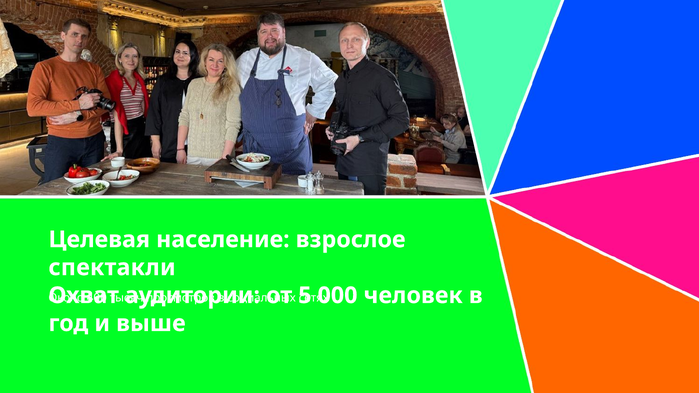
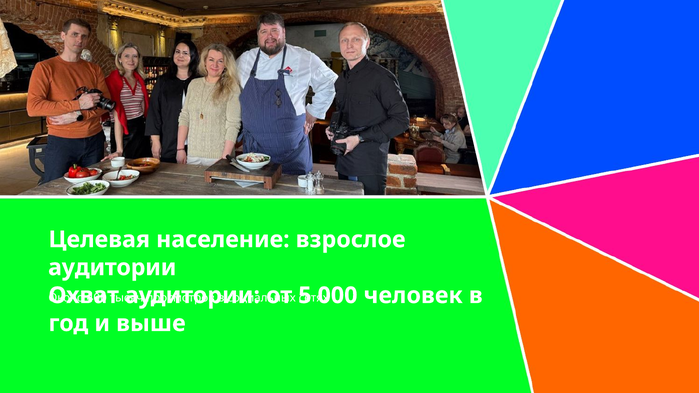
спектакли at (112, 268): спектакли -> аудитории
